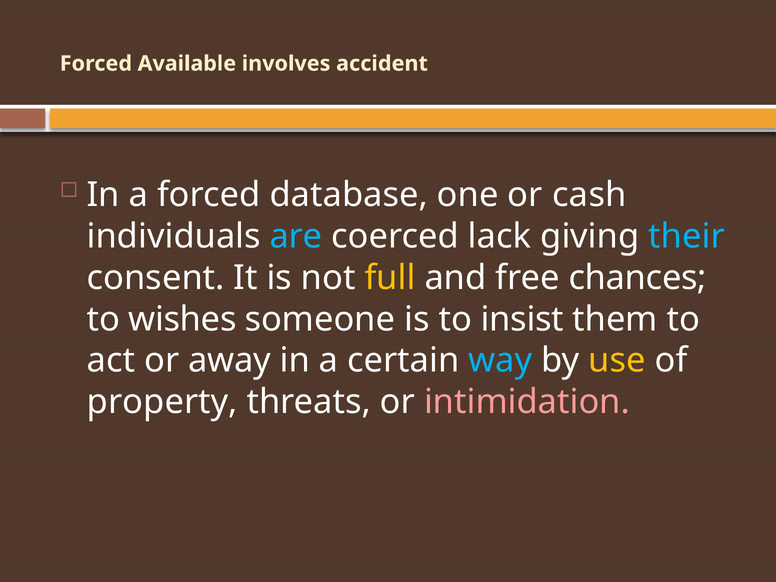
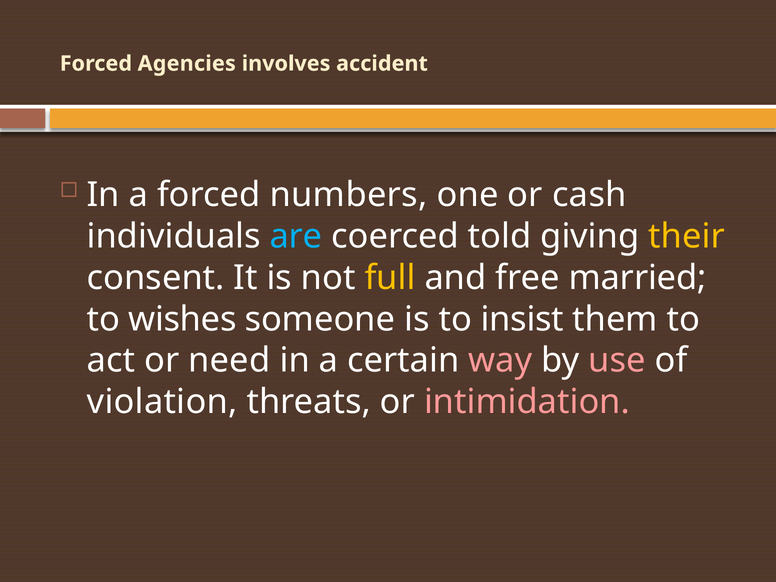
Available: Available -> Agencies
database: database -> numbers
lack: lack -> told
their colour: light blue -> yellow
chances: chances -> married
away: away -> need
way colour: light blue -> pink
use colour: yellow -> pink
property: property -> violation
